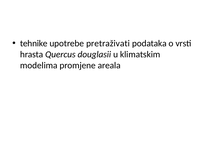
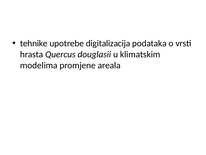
pretraživati: pretraživati -> digitalizacija
